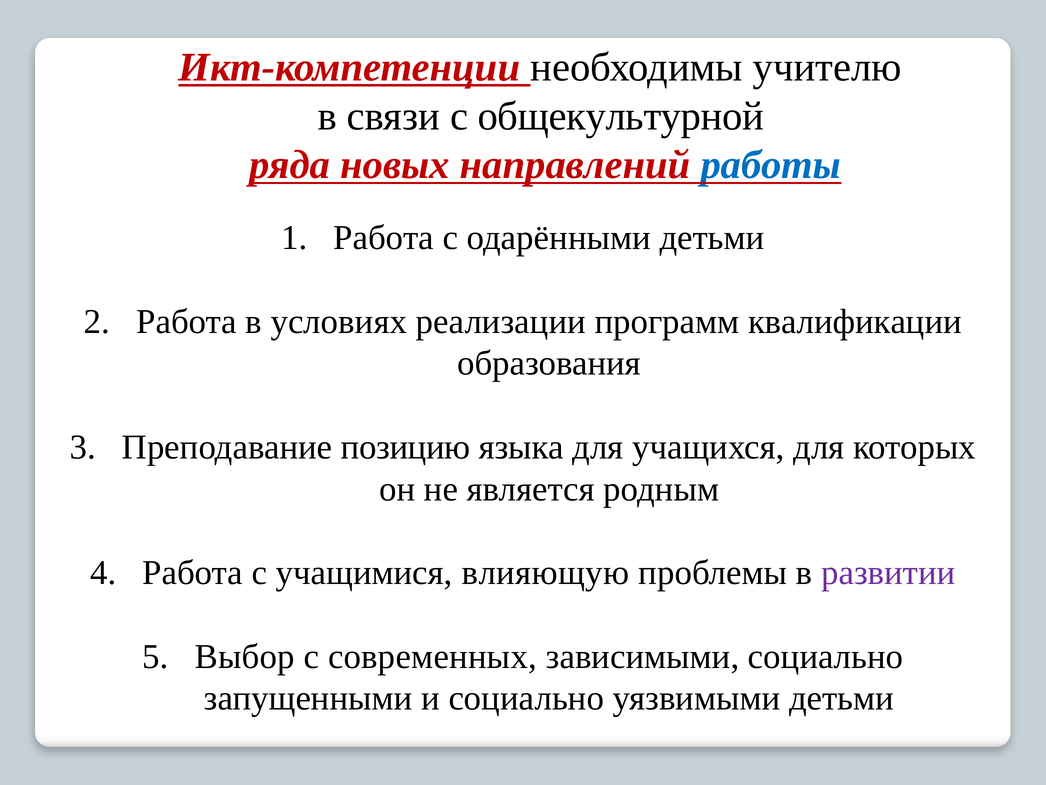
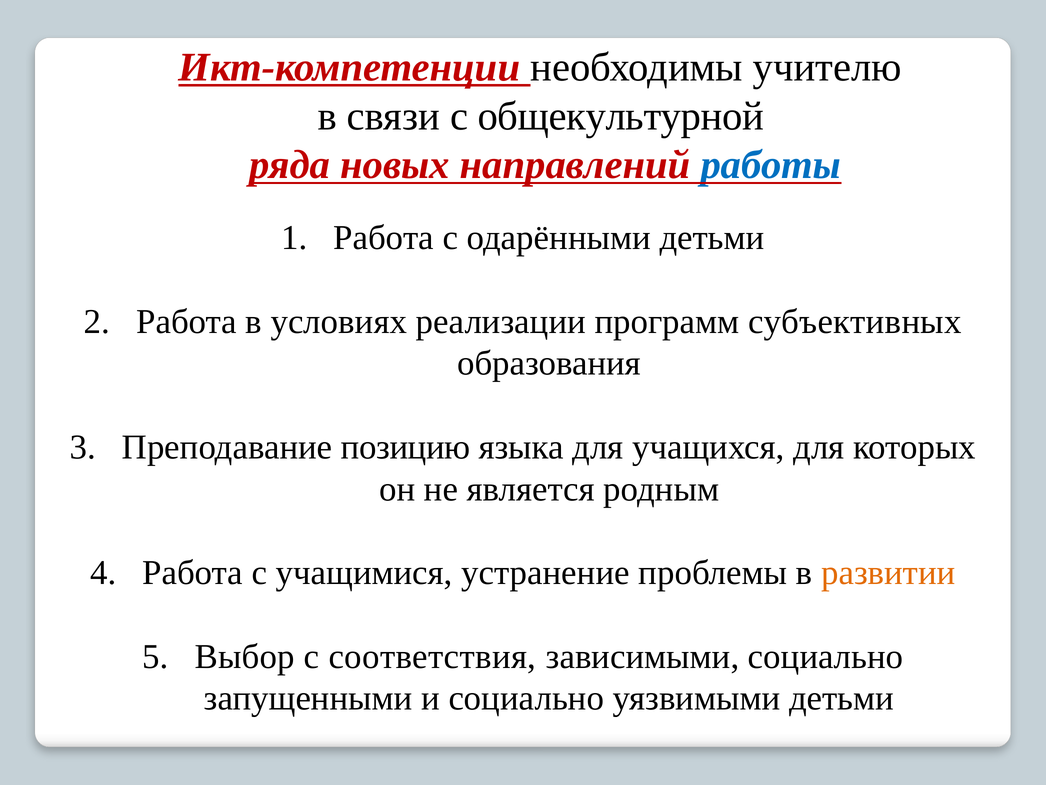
квалификации: квалификации -> субъективных
влияющую: влияющую -> устранение
развитии colour: purple -> orange
современных: современных -> соответствия
